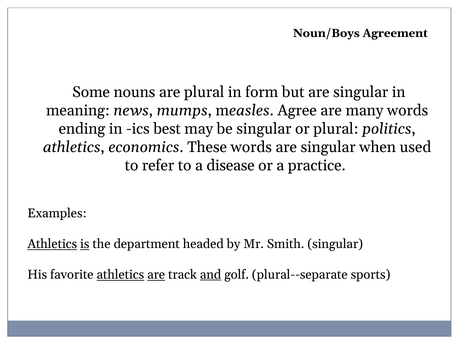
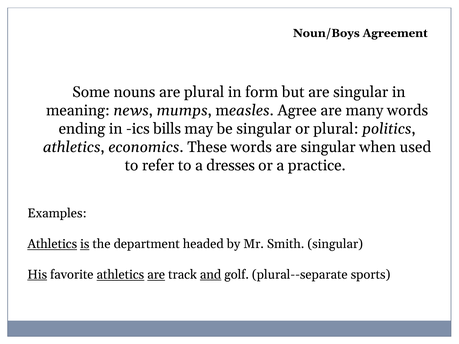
best: best -> bills
disease: disease -> dresses
His underline: none -> present
